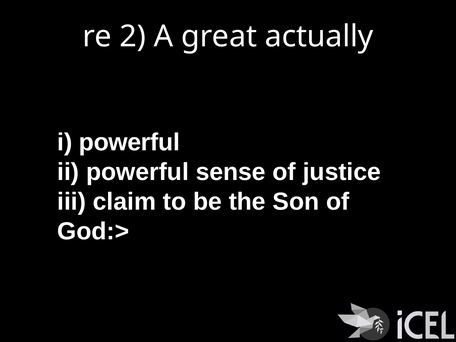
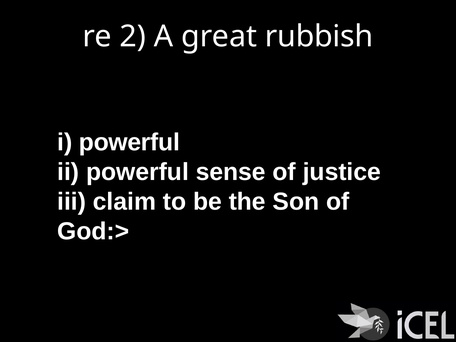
actually: actually -> rubbish
